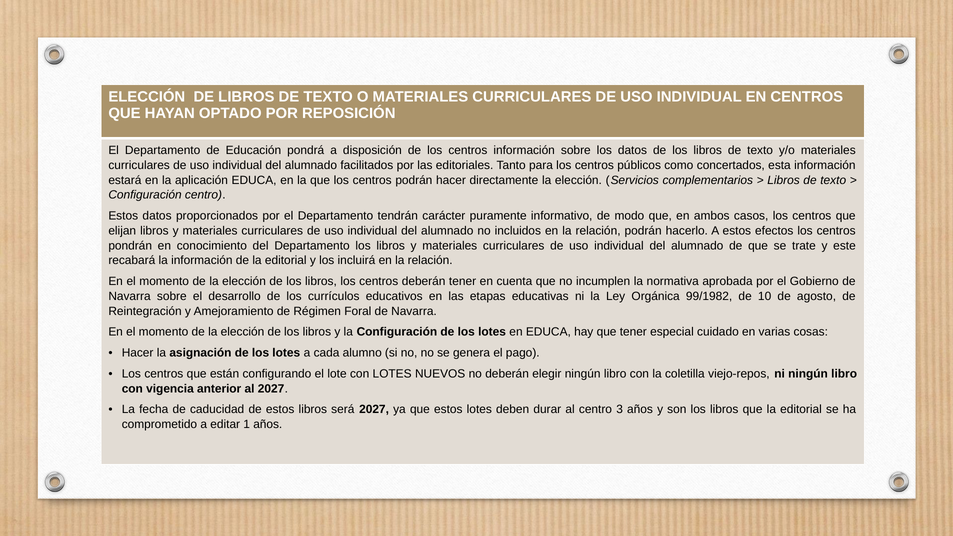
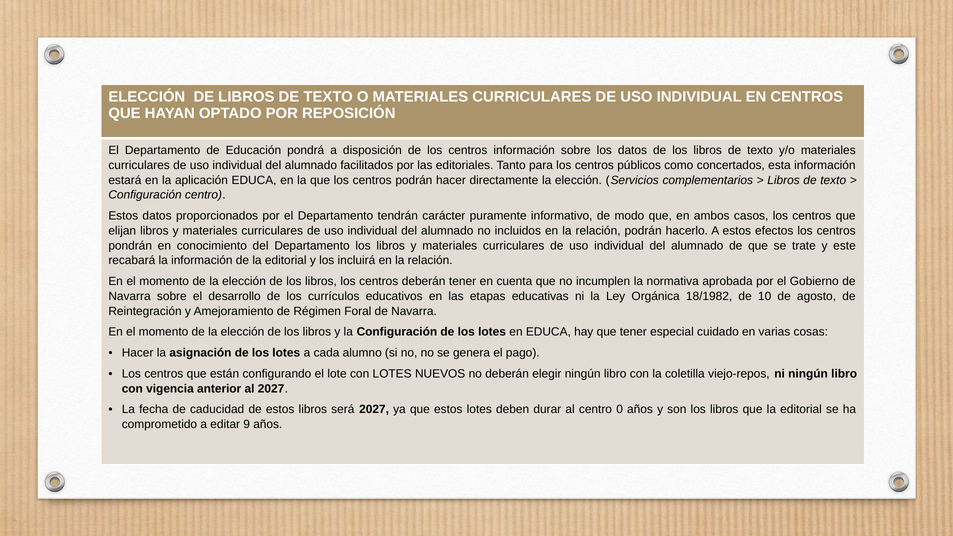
99/1982: 99/1982 -> 18/1982
3: 3 -> 0
1: 1 -> 9
